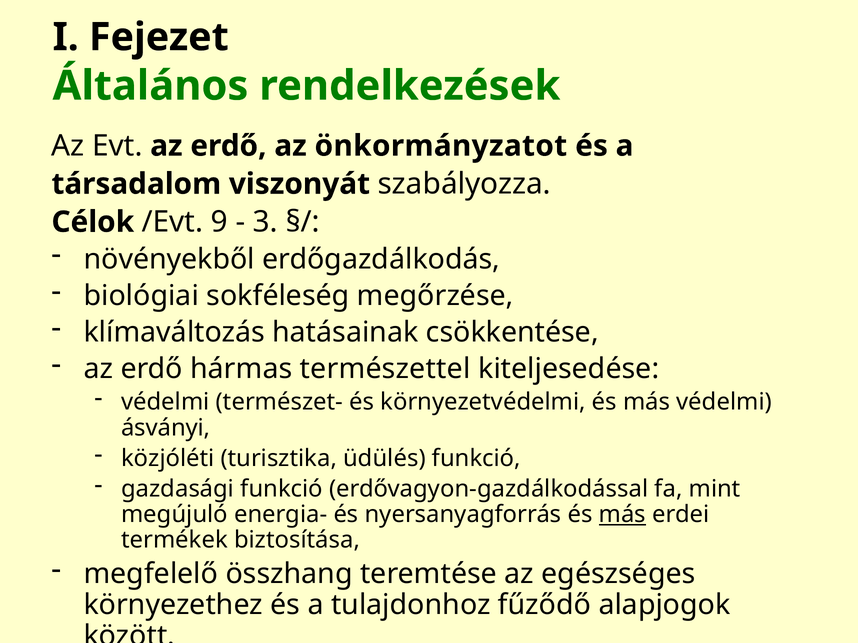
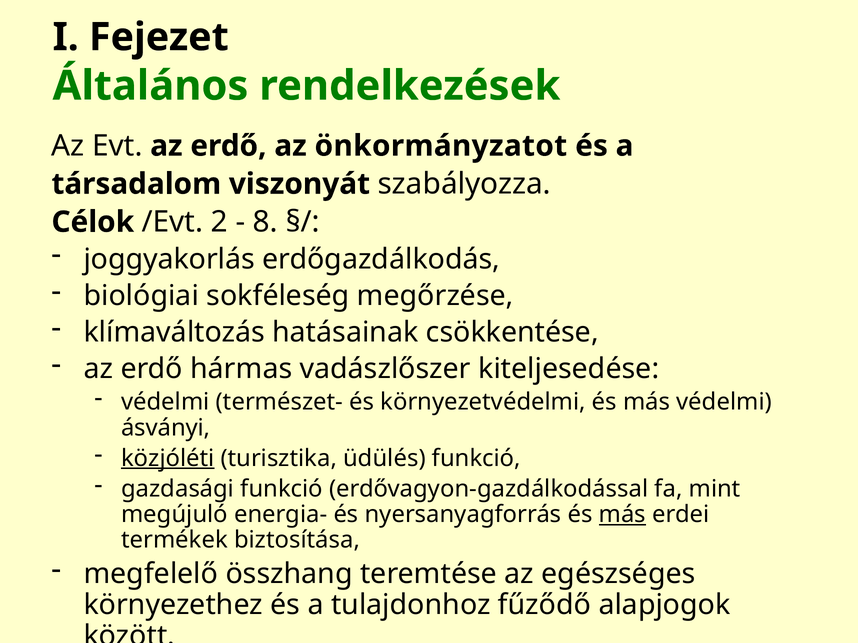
9: 9 -> 2
3: 3 -> 8
növényekből: növényekből -> joggyakorlás
természettel: természettel -> vadászlőszer
közjóléti underline: none -> present
